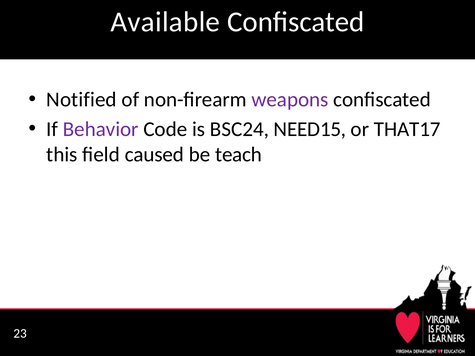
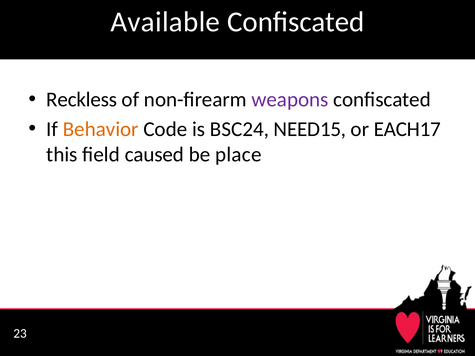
Notified: Notified -> Reckless
Behavior colour: purple -> orange
THAT17: THAT17 -> EACH17
teach: teach -> place
